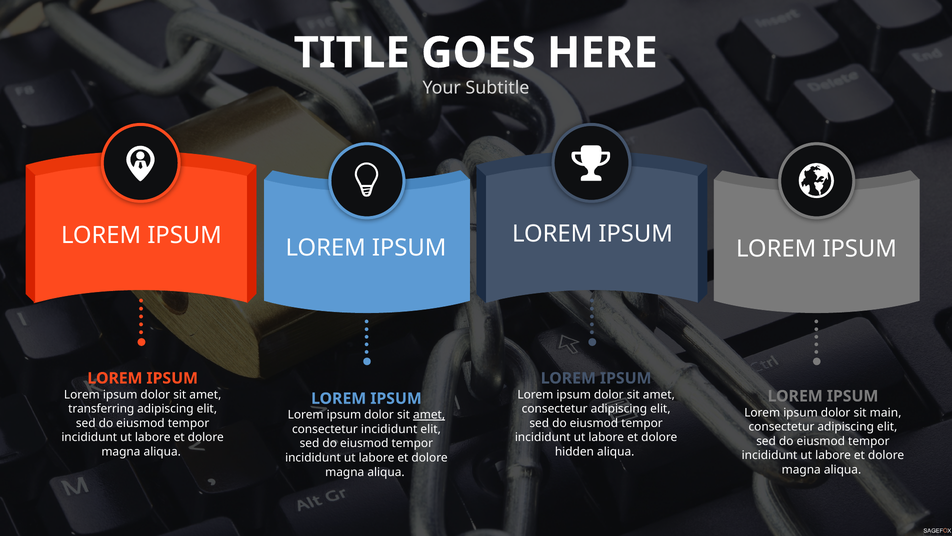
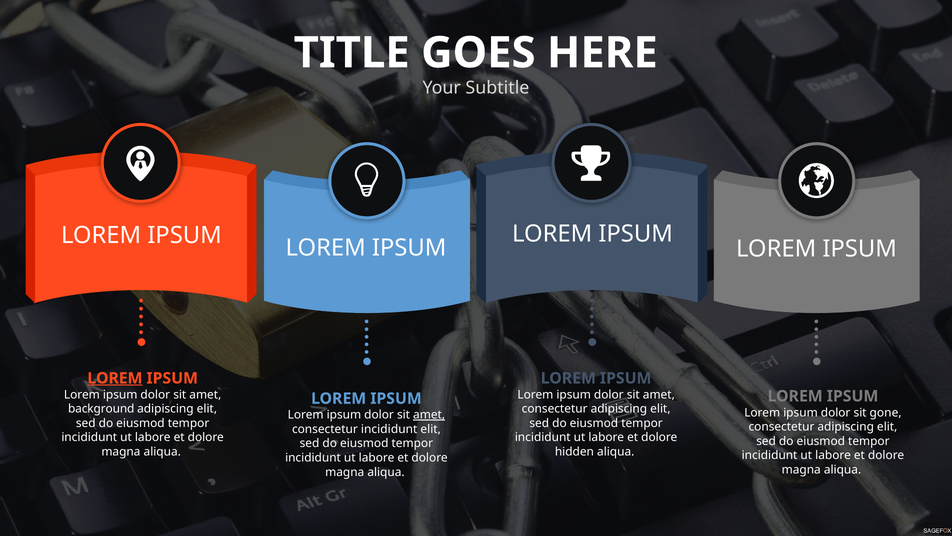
LOREM at (115, 378) underline: none -> present
transferring: transferring -> background
main: main -> gone
